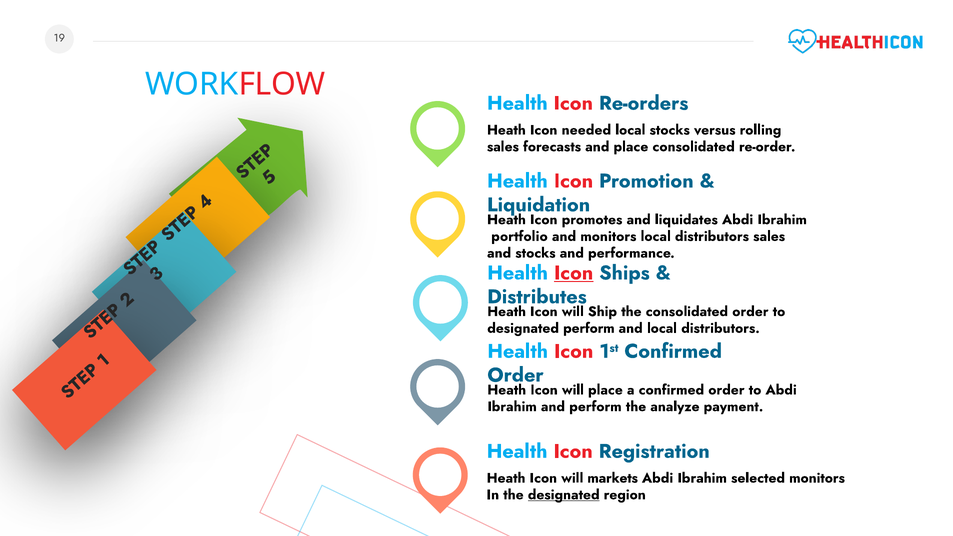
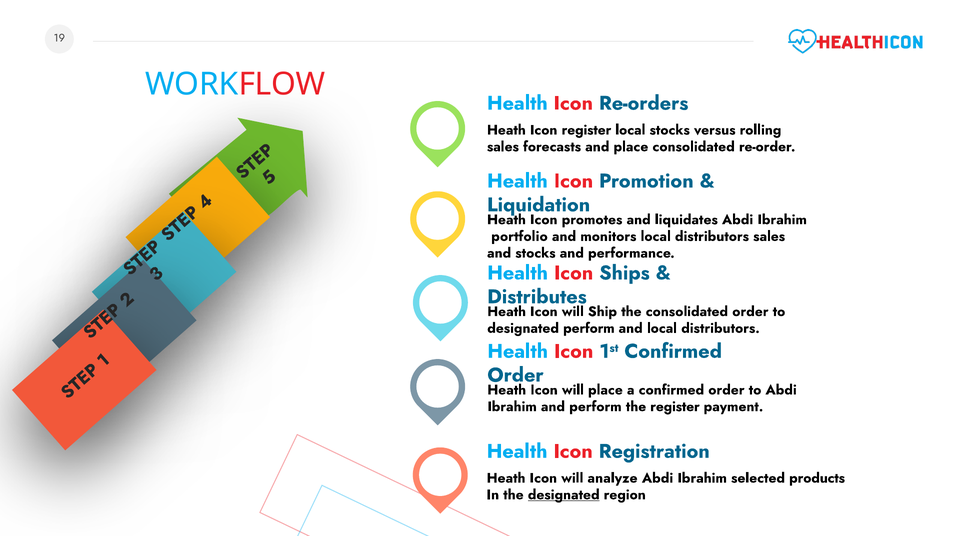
Icon needed: needed -> register
Icon at (574, 273) underline: present -> none
the analyze: analyze -> register
markets: markets -> analyze
selected monitors: monitors -> products
